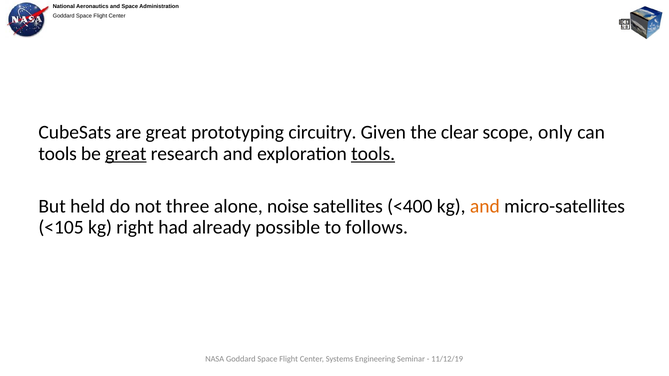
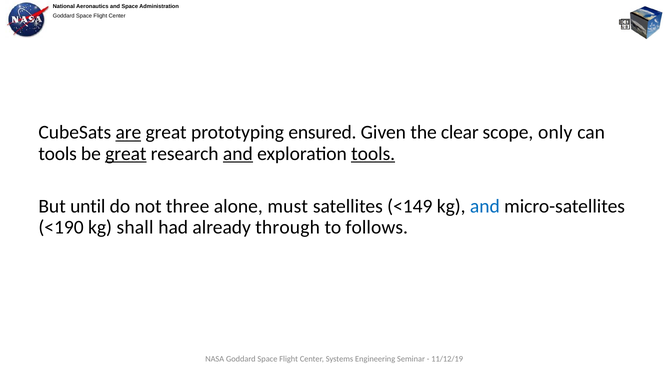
are underline: none -> present
circuitry: circuitry -> ensured
and at (238, 154) underline: none -> present
held: held -> until
noise: noise -> must
<400: <400 -> <149
and at (485, 206) colour: orange -> blue
<105: <105 -> <190
right: right -> shall
possible: possible -> through
